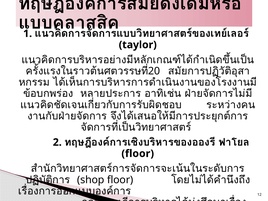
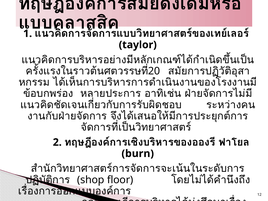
floor at (138, 154): floor -> burn
